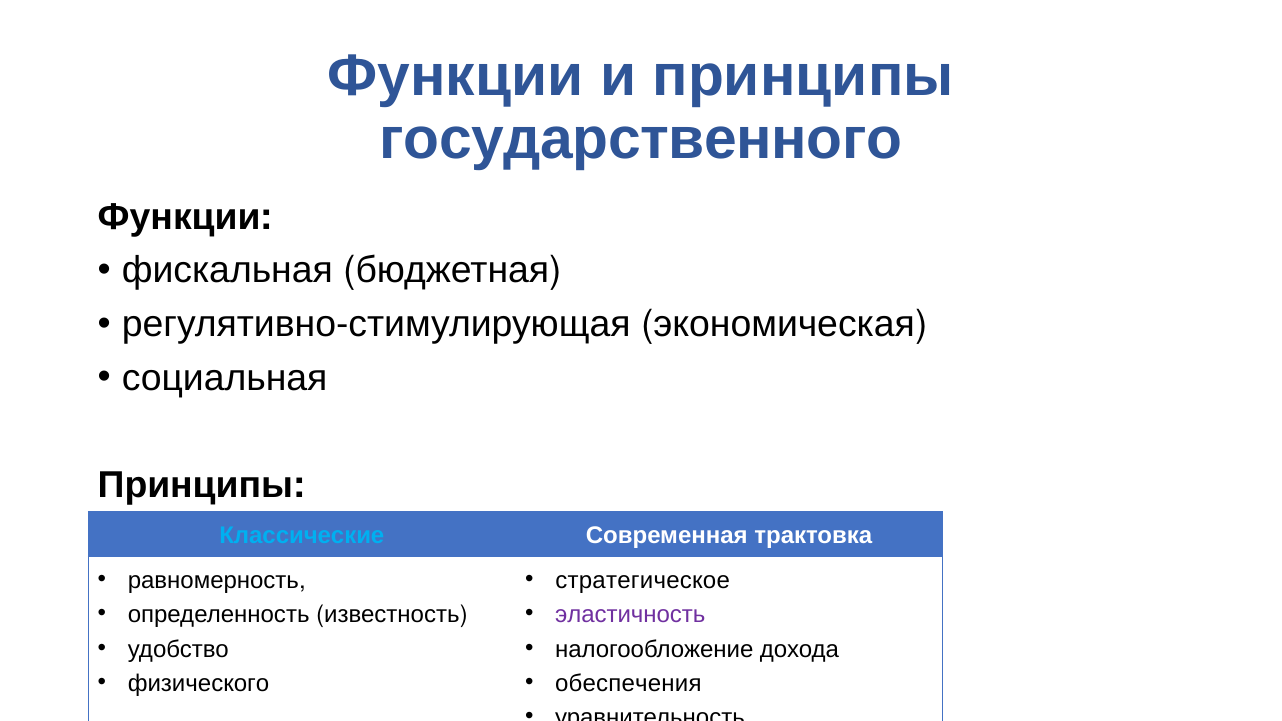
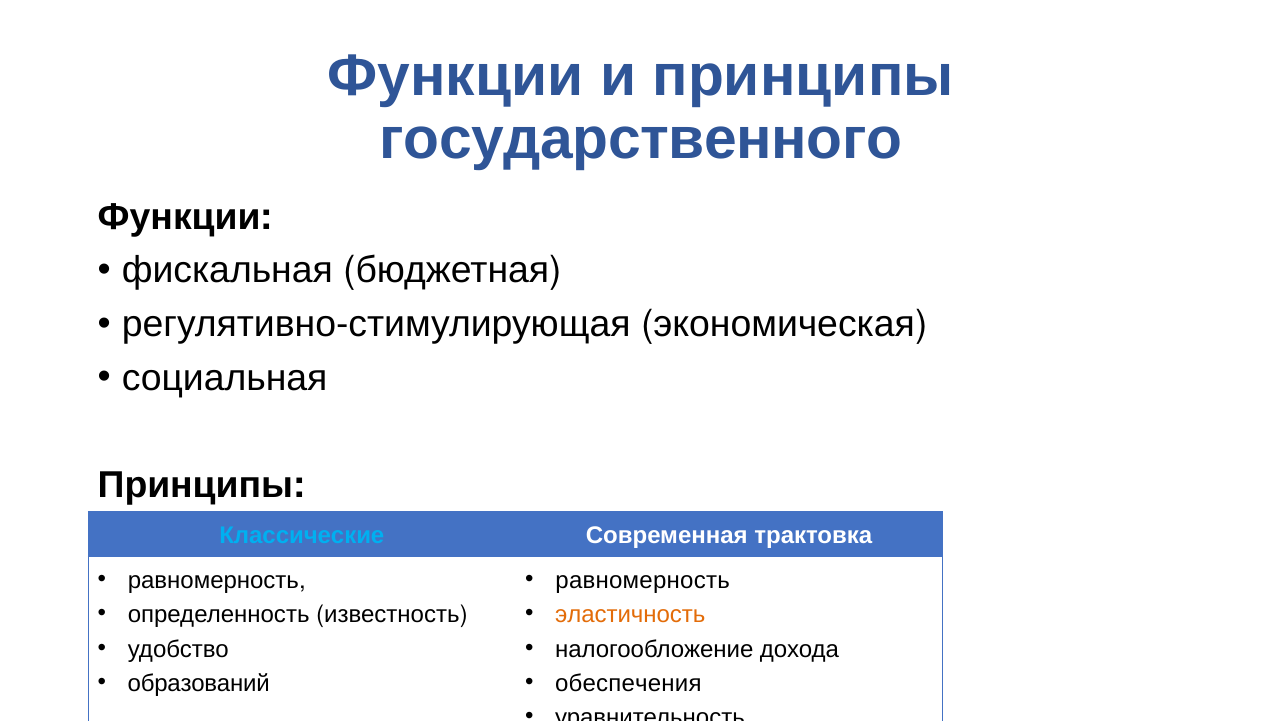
стратегическое at (643, 580): стратегическое -> равномерность
эластичность colour: purple -> orange
физического: физического -> образований
